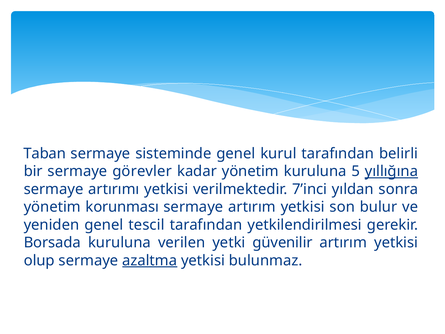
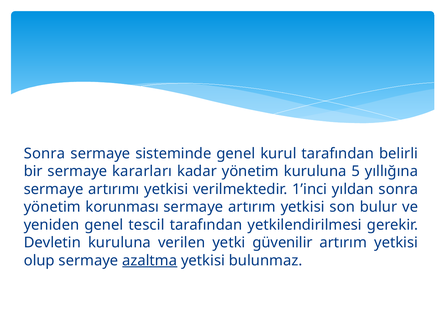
Taban at (45, 153): Taban -> Sonra
görevler: görevler -> kararları
yıllığına underline: present -> none
7’inci: 7’inci -> 1’inci
Borsada: Borsada -> Devletin
